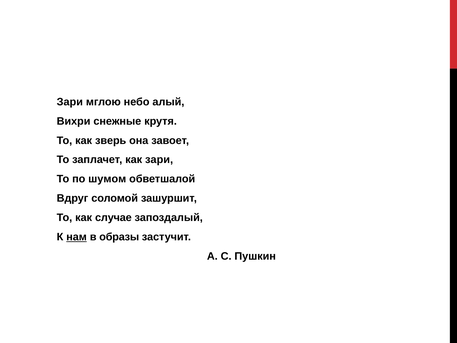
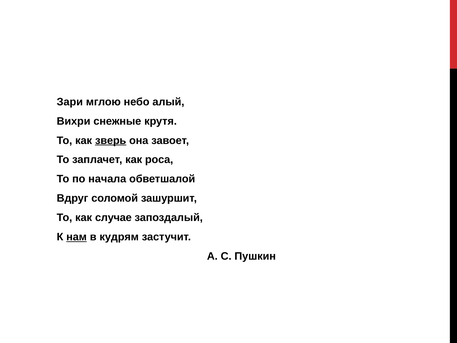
зверь underline: none -> present
как зари: зари -> роса
шумом: шумом -> начала
образы: образы -> кудрям
